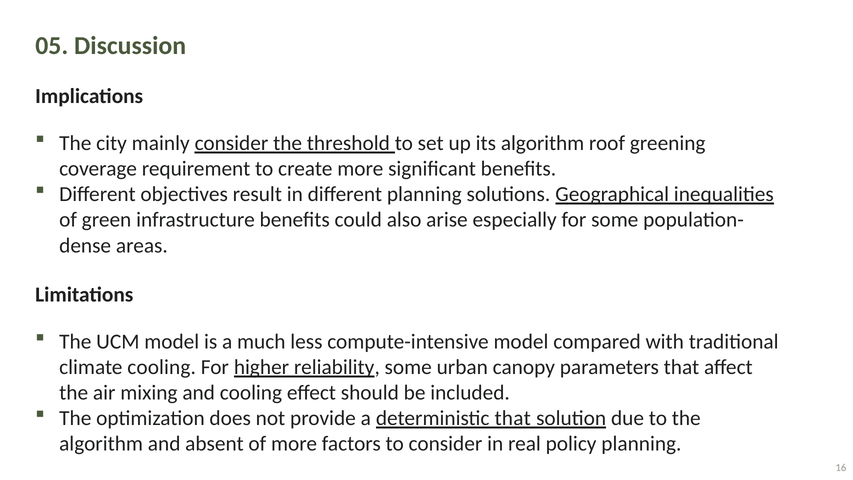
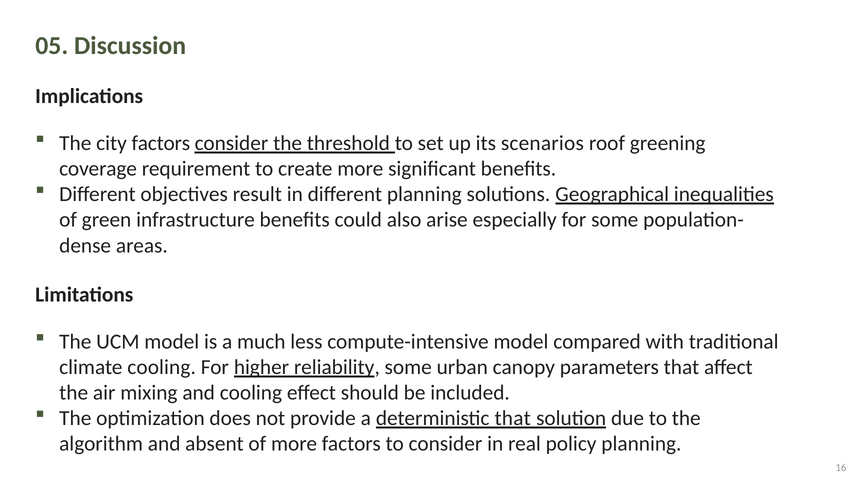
city mainly: mainly -> factors
its algorithm: algorithm -> scenarios
